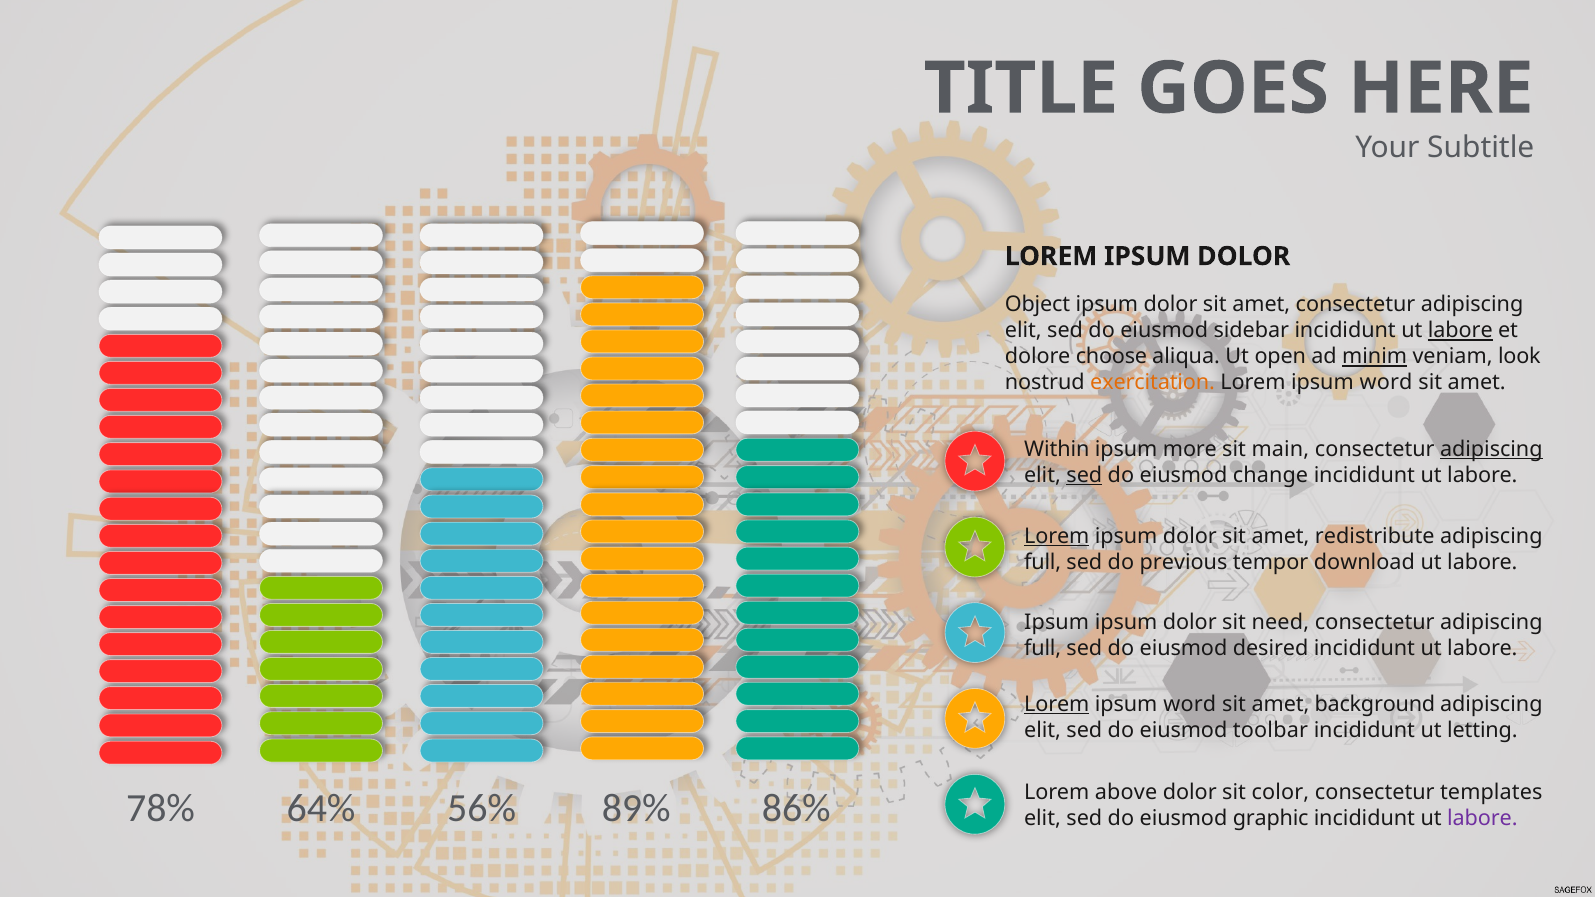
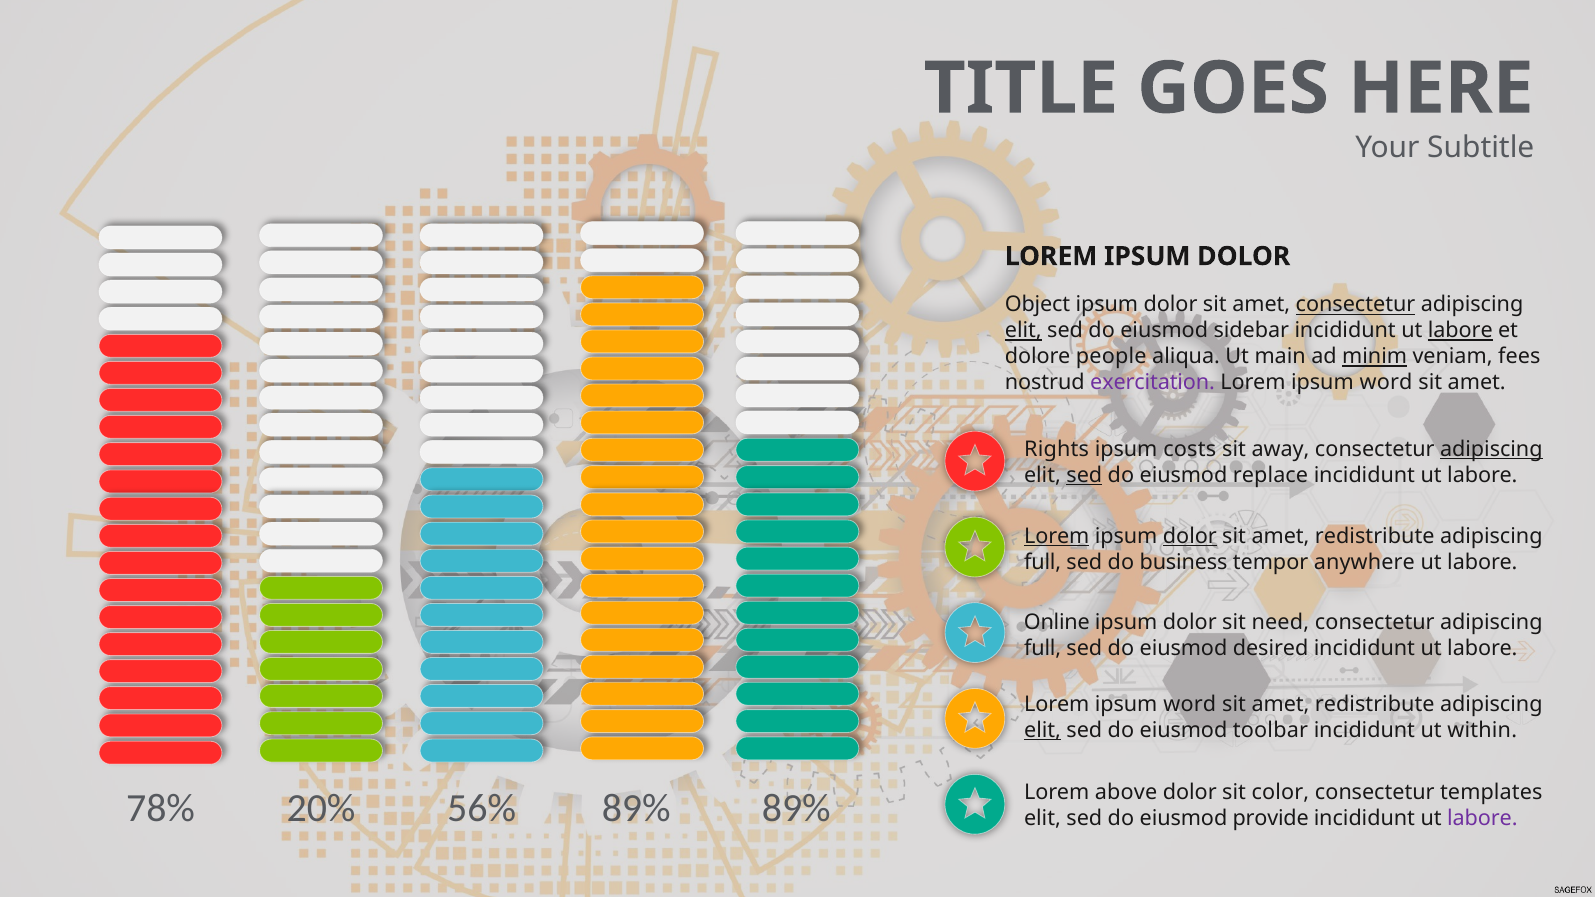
consectetur at (1356, 305) underline: none -> present
elit at (1023, 331) underline: none -> present
choose: choose -> people
open: open -> main
look: look -> fees
exercitation colour: orange -> purple
Within: Within -> Rights
more: more -> costs
main: main -> away
change: change -> replace
dolor at (1190, 536) underline: none -> present
previous: previous -> business
download: download -> anywhere
Ipsum at (1057, 623): Ipsum -> Online
Lorem at (1057, 704) underline: present -> none
background at (1375, 704): background -> redistribute
elit at (1043, 730) underline: none -> present
letting: letting -> within
64%: 64% -> 20%
89% 86%: 86% -> 89%
graphic: graphic -> provide
